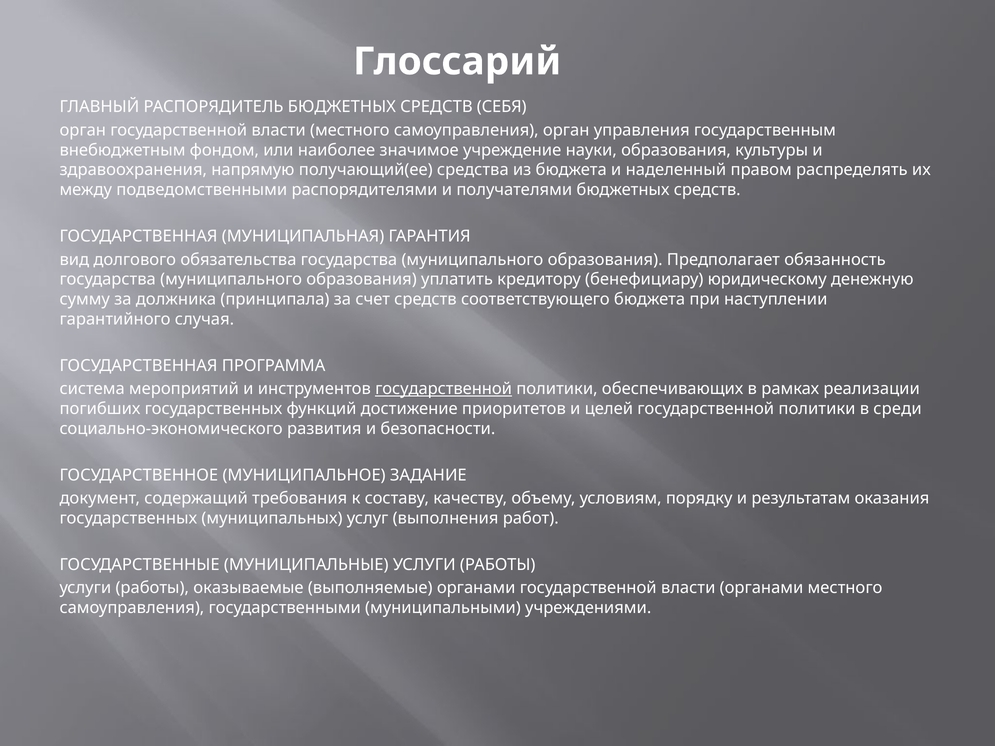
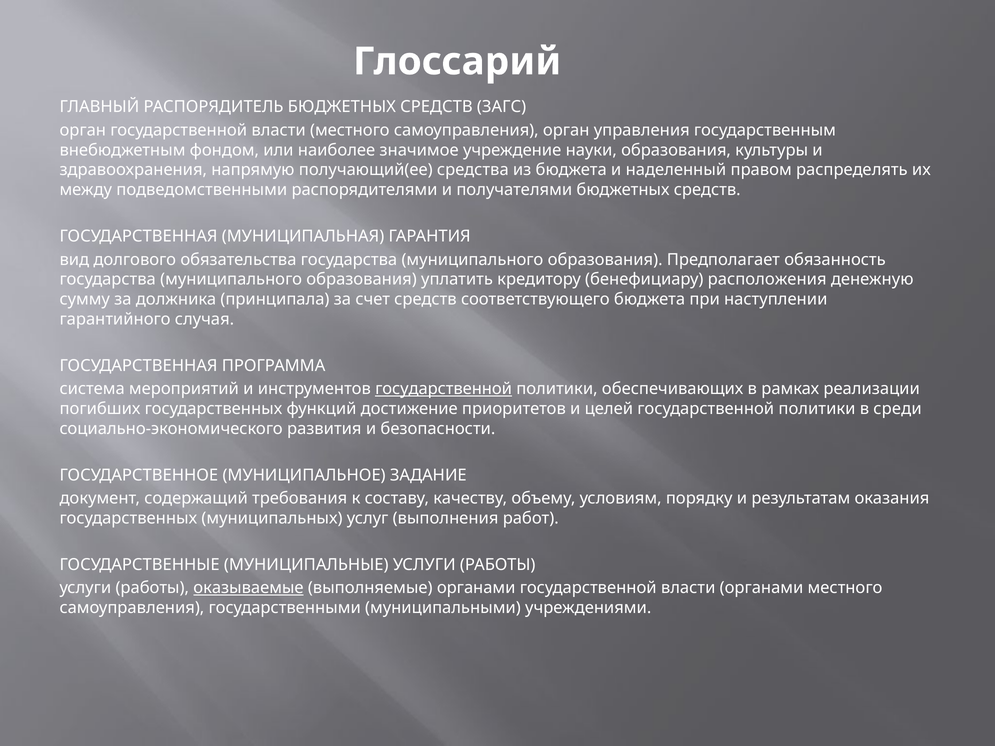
СЕБЯ: СЕБЯ -> ЗАГС
юридическому: юридическому -> расположения
оказываемые underline: none -> present
